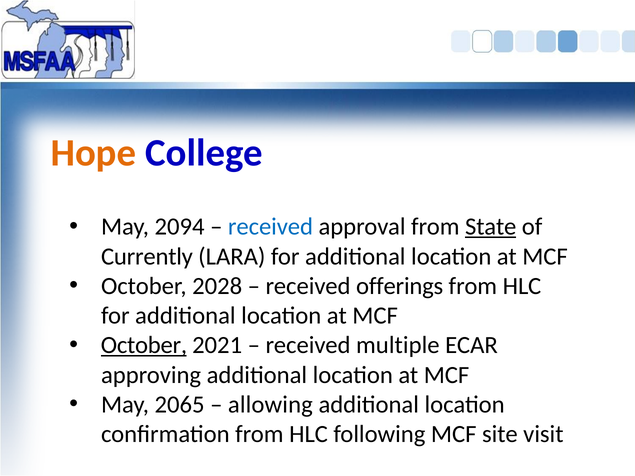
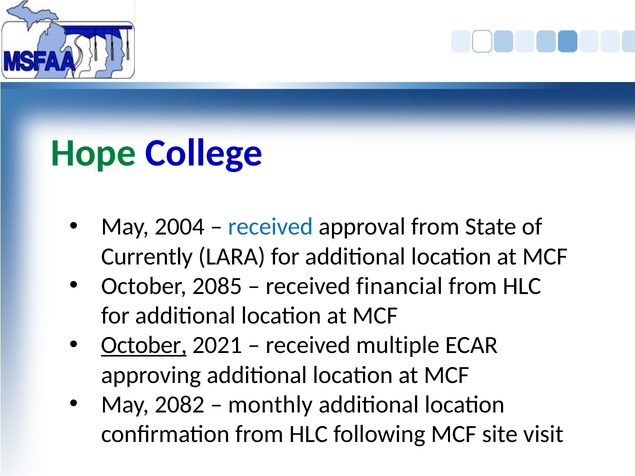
Hope colour: orange -> green
2094: 2094 -> 2004
State underline: present -> none
2028: 2028 -> 2085
offerings: offerings -> financial
2065: 2065 -> 2082
allowing: allowing -> monthly
